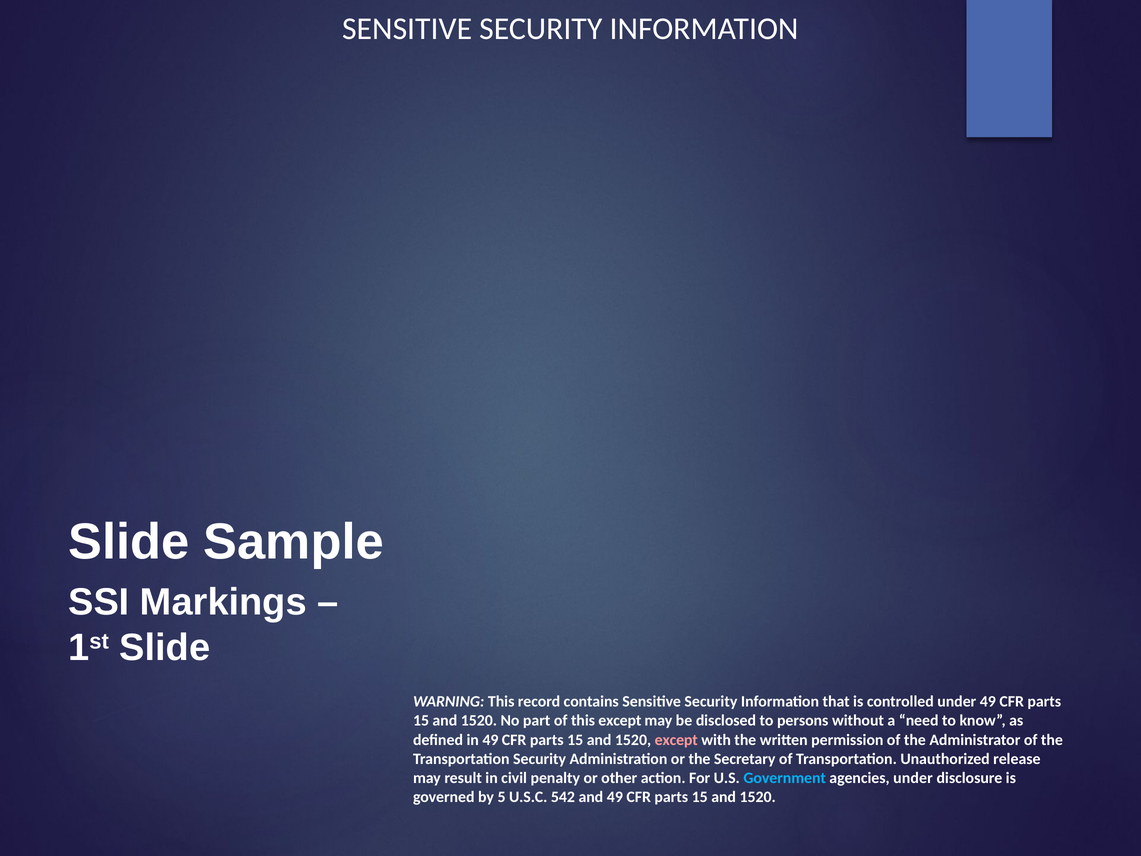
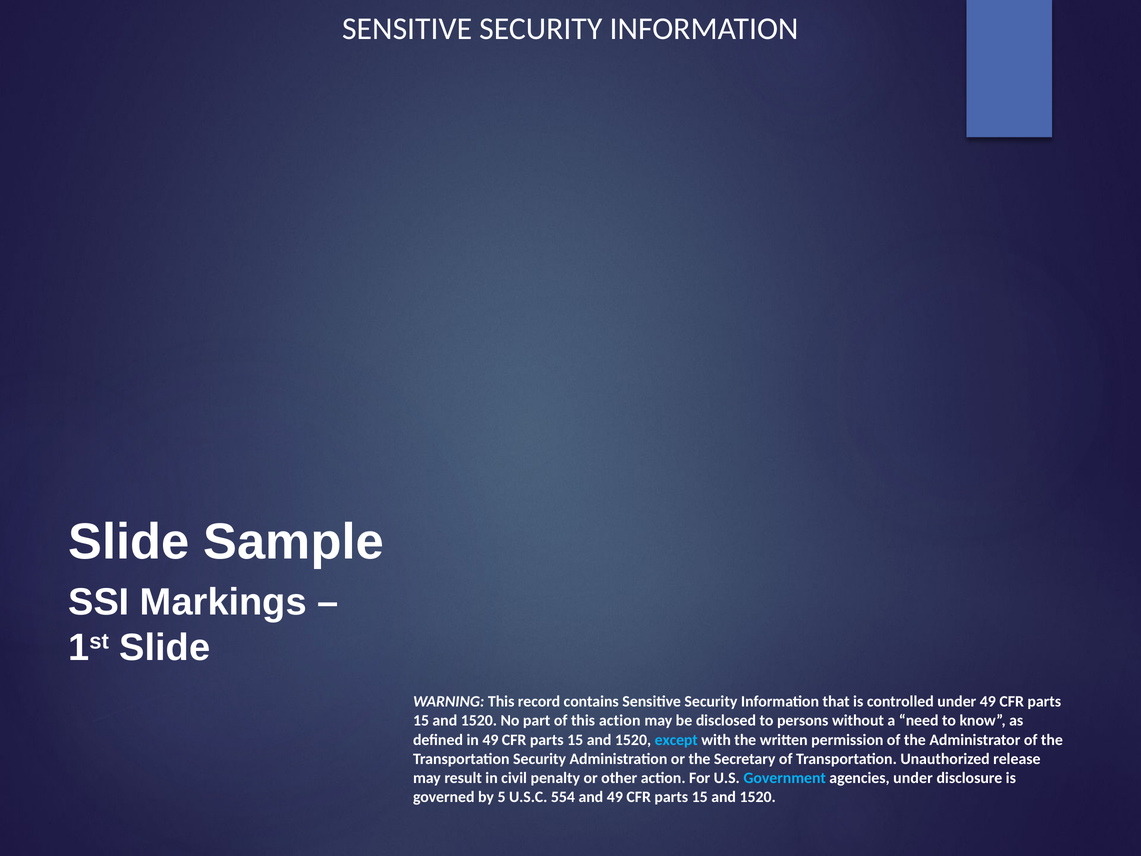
this except: except -> action
except at (676, 740) colour: pink -> light blue
542: 542 -> 554
